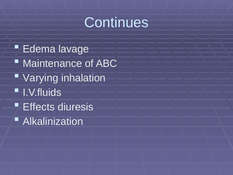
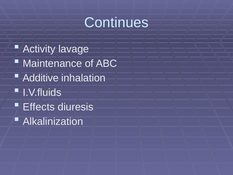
Edema: Edema -> Activity
Varying: Varying -> Additive
